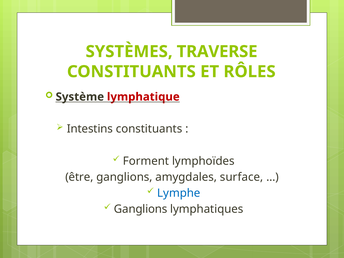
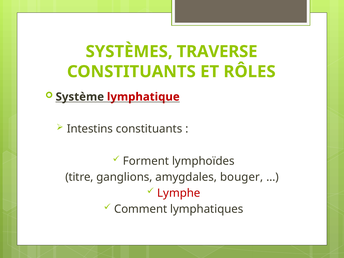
être: être -> titre
surface: surface -> bouger
Lymphe colour: blue -> red
Ganglions at (141, 209): Ganglions -> Comment
